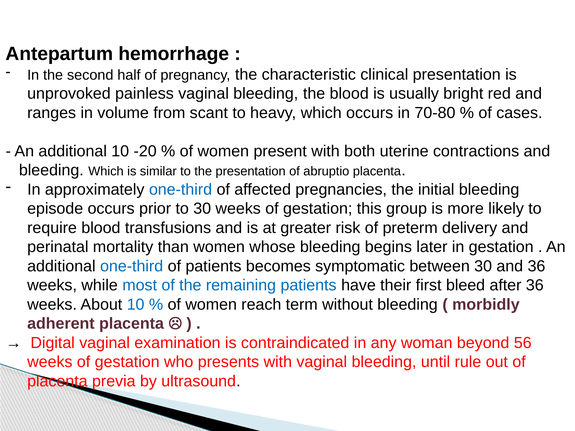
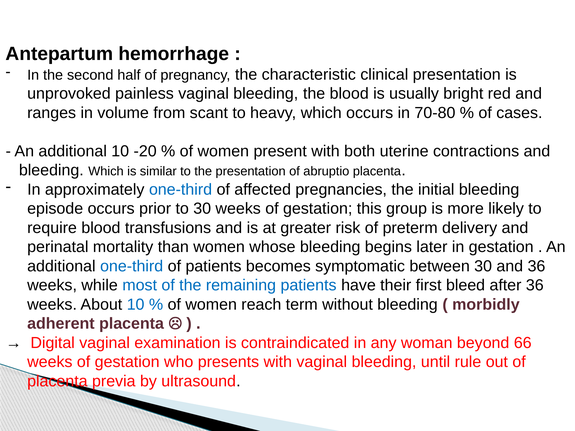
56: 56 -> 66
